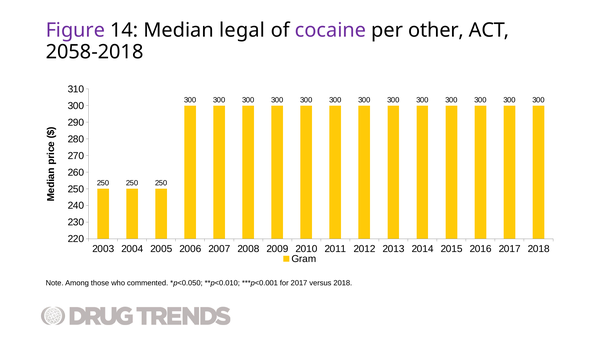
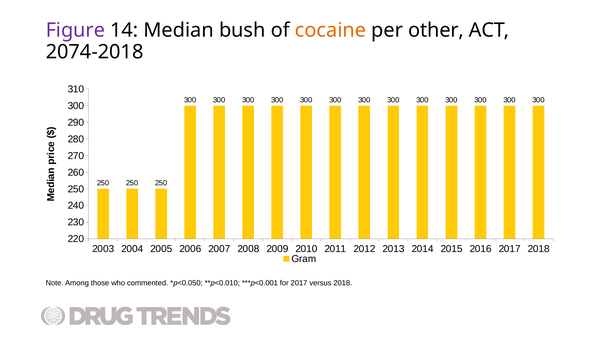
legal: legal -> bush
cocaine colour: purple -> orange
2058-2018: 2058-2018 -> 2074-2018
